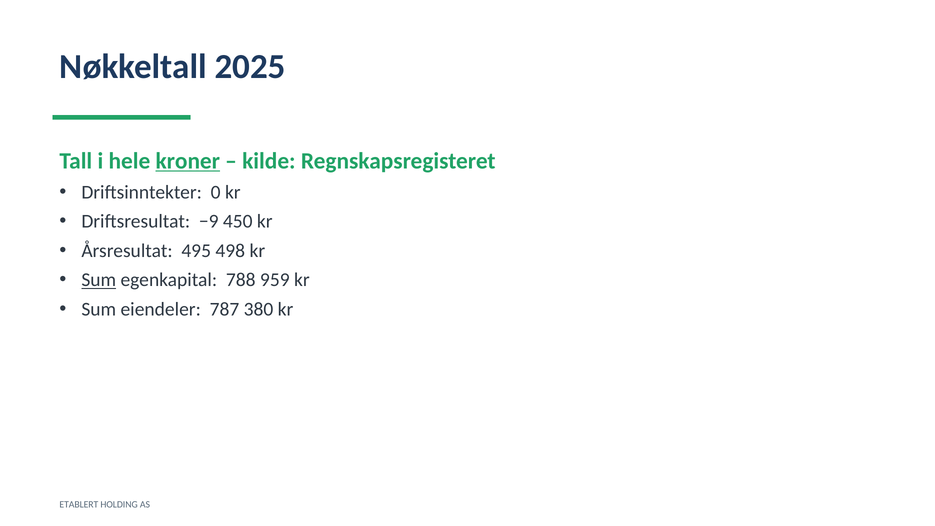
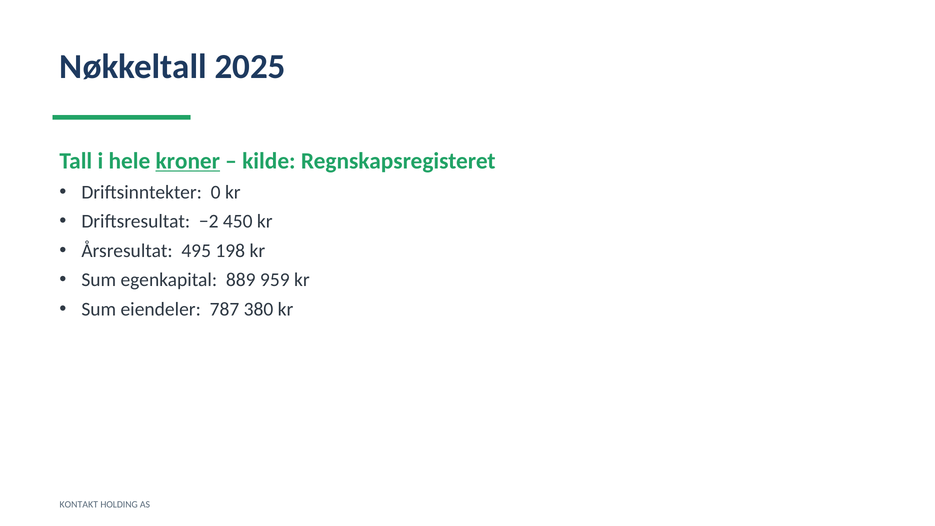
−9: −9 -> −2
498: 498 -> 198
Sum at (99, 280) underline: present -> none
788: 788 -> 889
ETABLERT: ETABLERT -> KONTAKT
